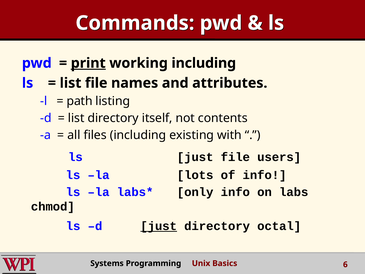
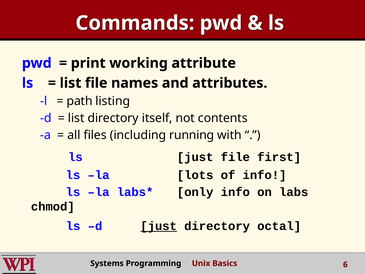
print underline: present -> none
working including: including -> attribute
existing: existing -> running
users: users -> first
